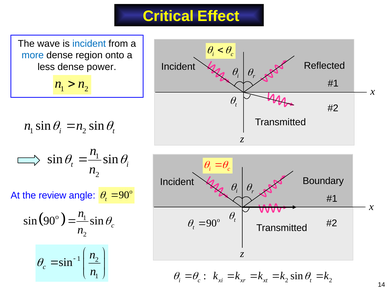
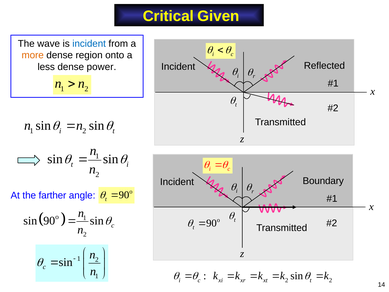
Effect: Effect -> Given
more colour: blue -> orange
review: review -> farther
